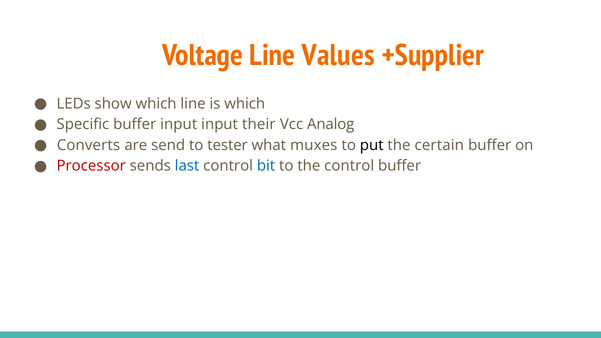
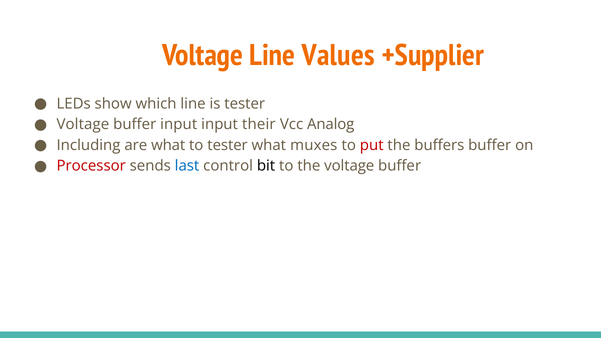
is which: which -> tester
Specific at (83, 124): Specific -> Voltage
Converts: Converts -> Including
are send: send -> what
put colour: black -> red
certain: certain -> buffers
bit colour: blue -> black
the control: control -> voltage
